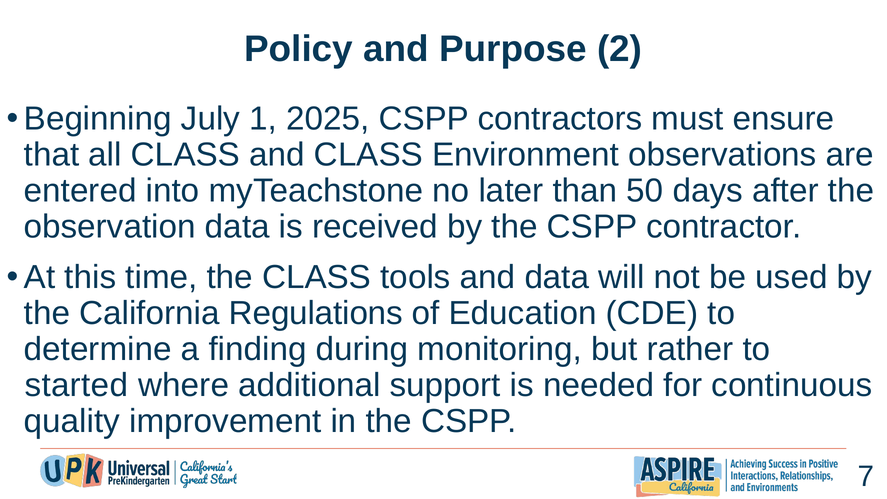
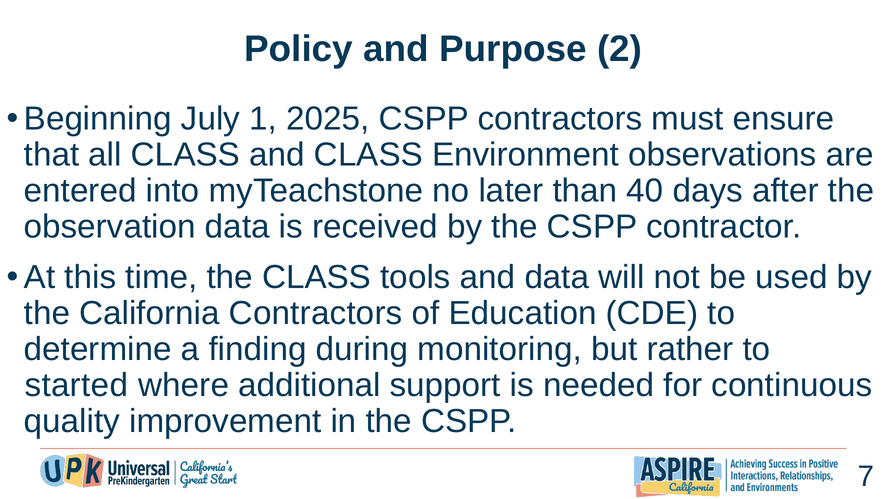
50: 50 -> 40
California Regulations: Regulations -> Contractors
